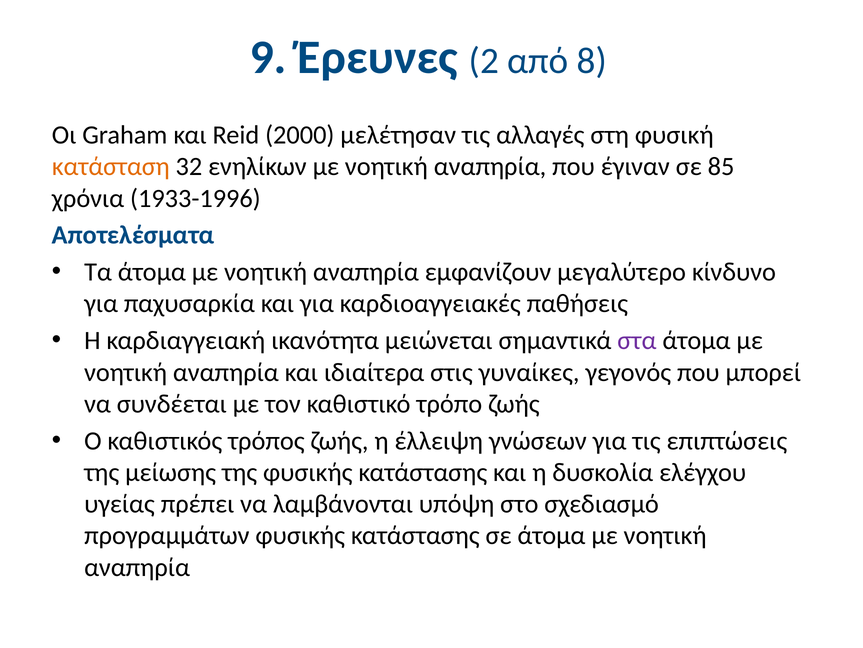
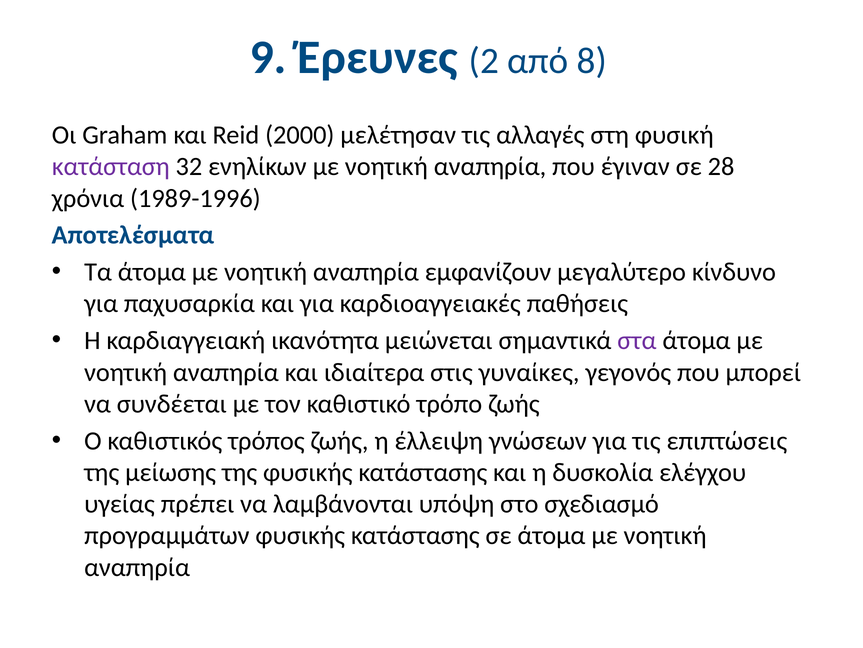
κατάσταση colour: orange -> purple
85: 85 -> 28
1933-1996: 1933-1996 -> 1989-1996
